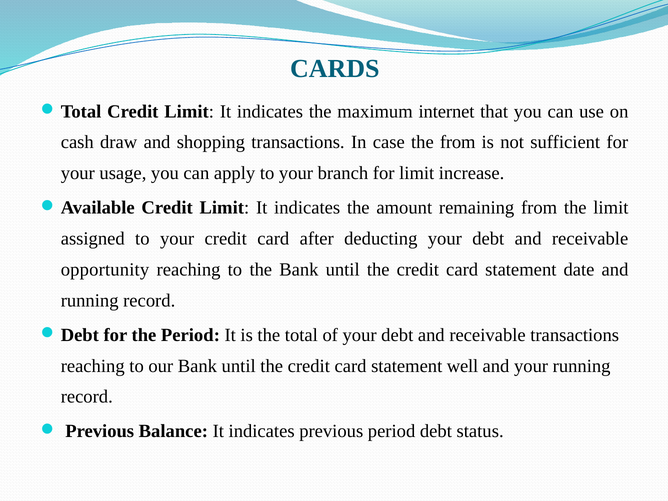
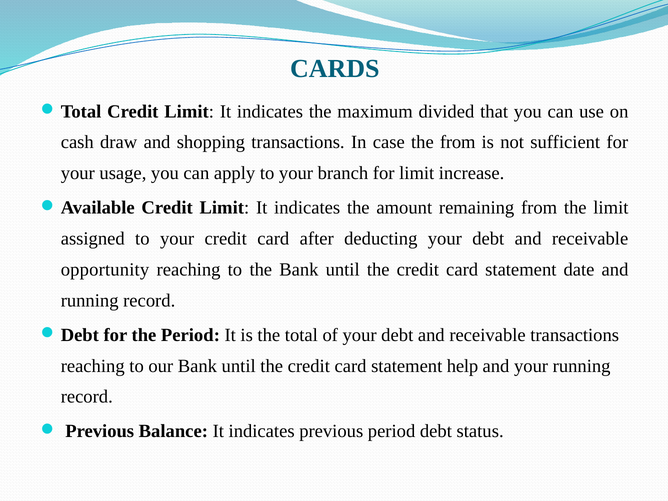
internet: internet -> divided
well: well -> help
